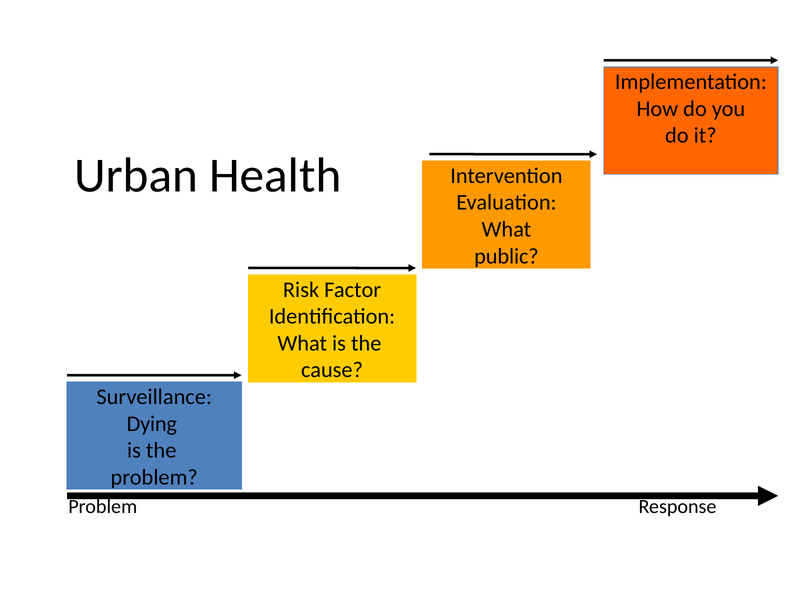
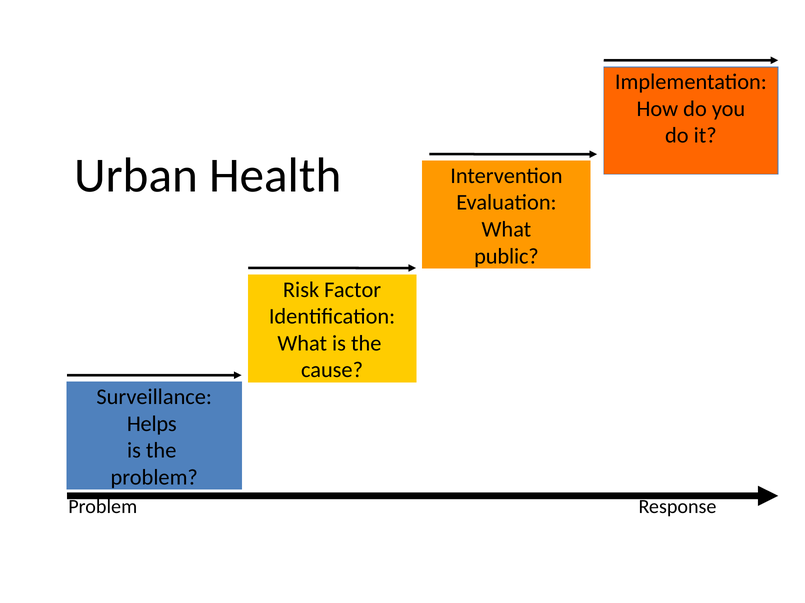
Dying: Dying -> Helps
